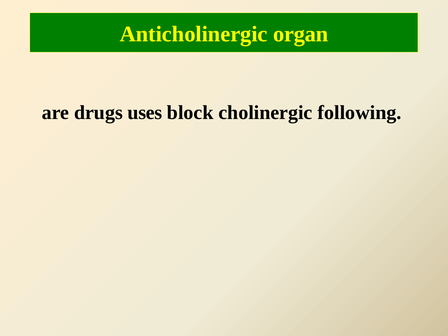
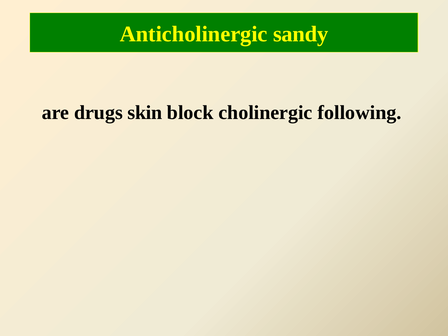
organ: organ -> sandy
uses: uses -> skin
